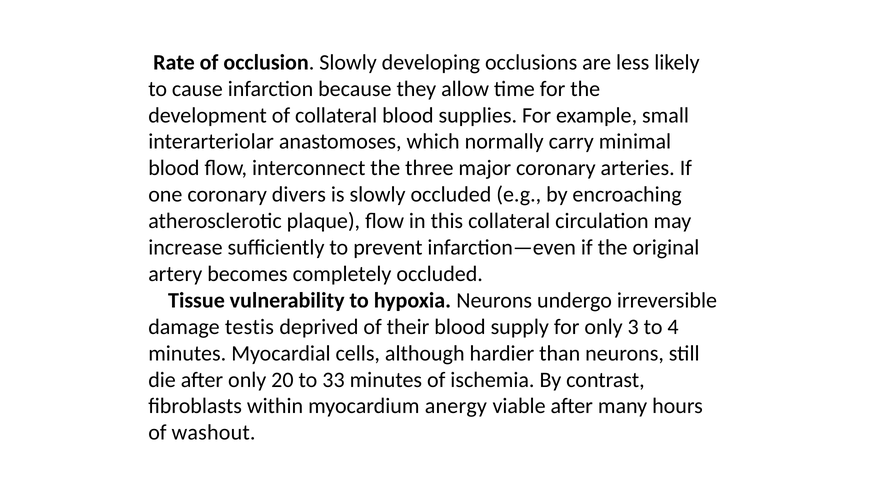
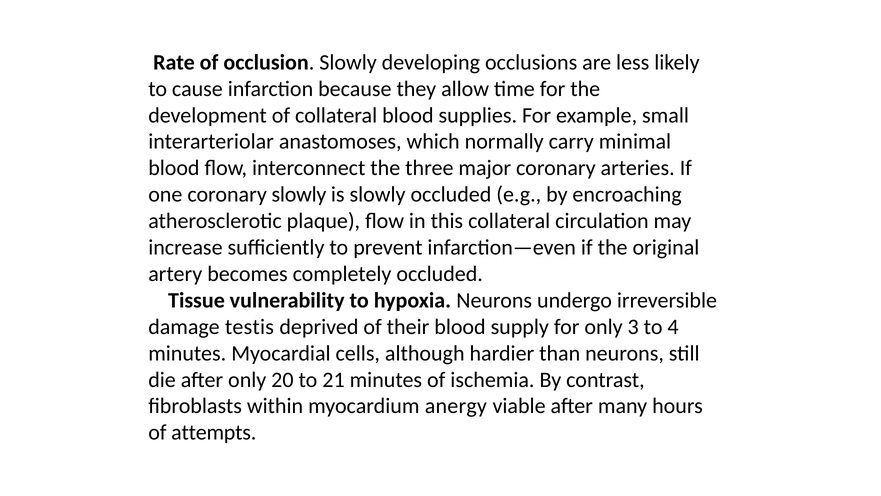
coronary divers: divers -> slowly
33: 33 -> 21
washout: washout -> attempts
